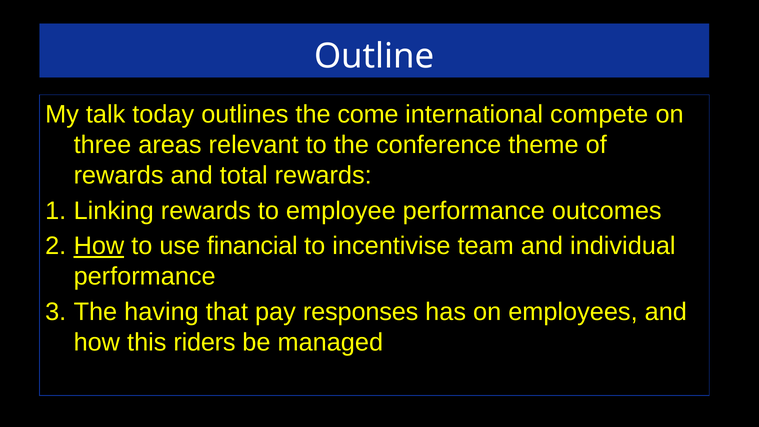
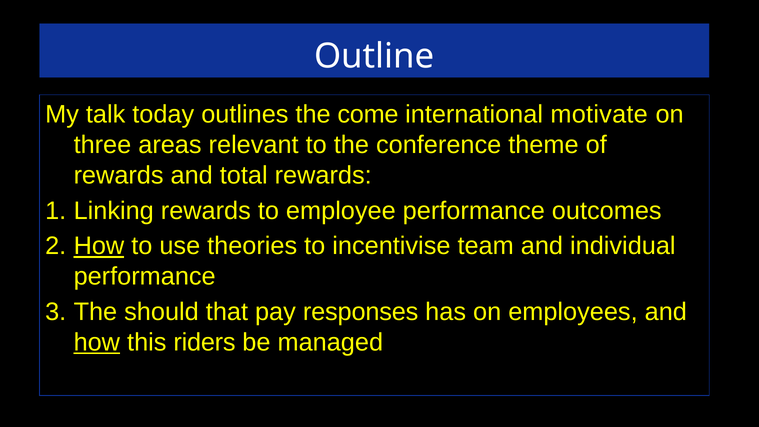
compete: compete -> motivate
financial: financial -> theories
having: having -> should
how at (97, 342) underline: none -> present
